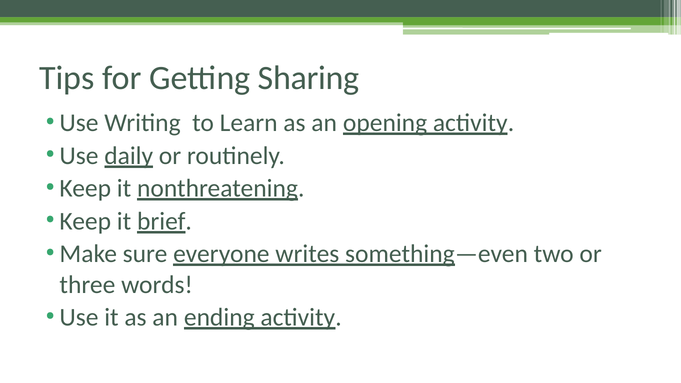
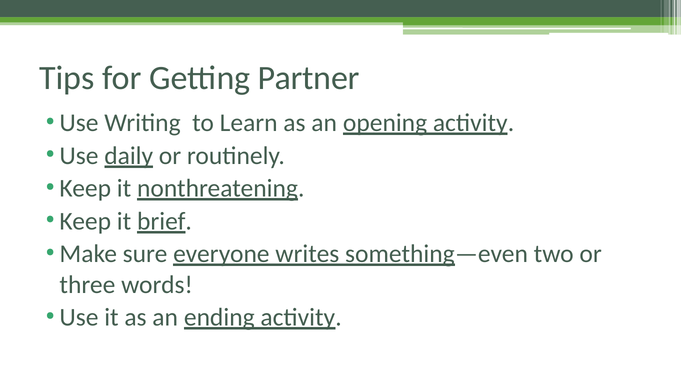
Sharing: Sharing -> Partner
